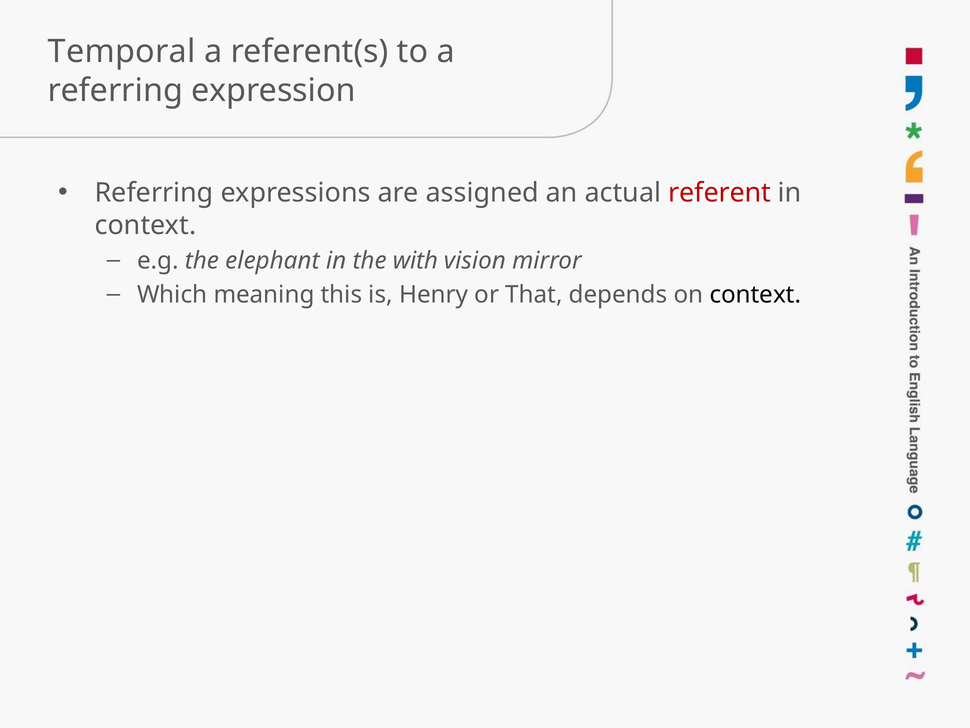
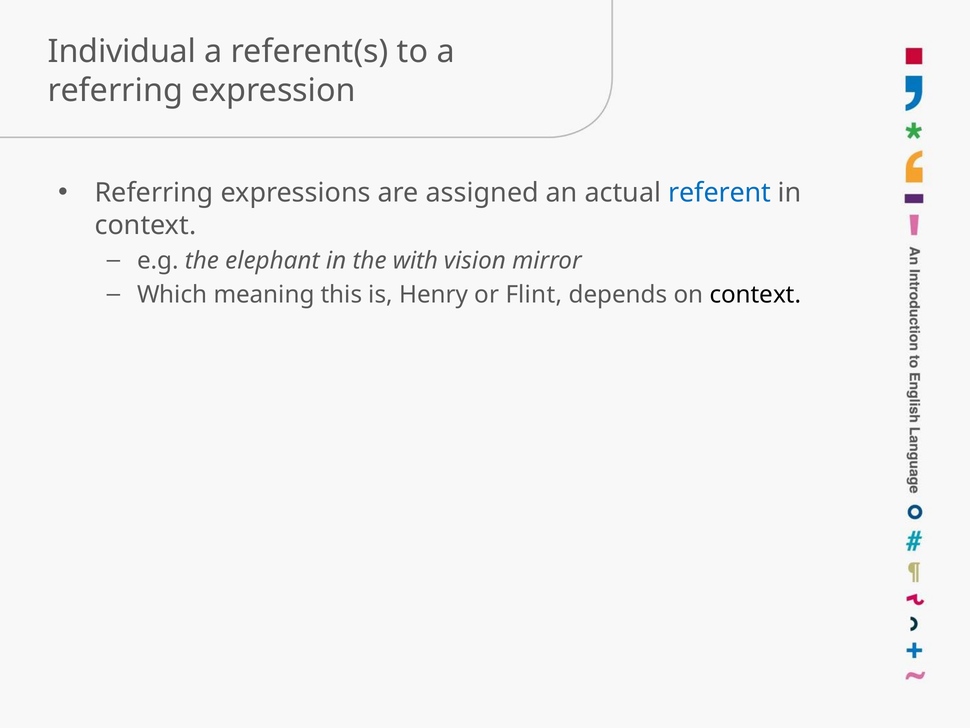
Temporal: Temporal -> Individual
referent colour: red -> blue
That: That -> Flint
